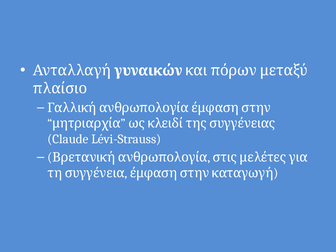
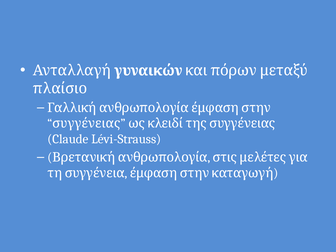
μητριαρχία: μητριαρχία -> συγγένειας
